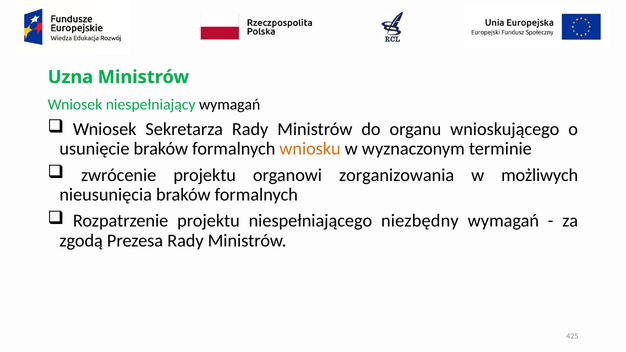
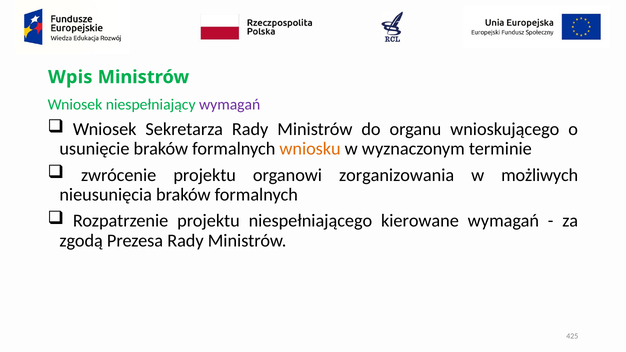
Uzna: Uzna -> Wpis
wymagań at (230, 104) colour: black -> purple
niezbędny: niezbędny -> kierowane
